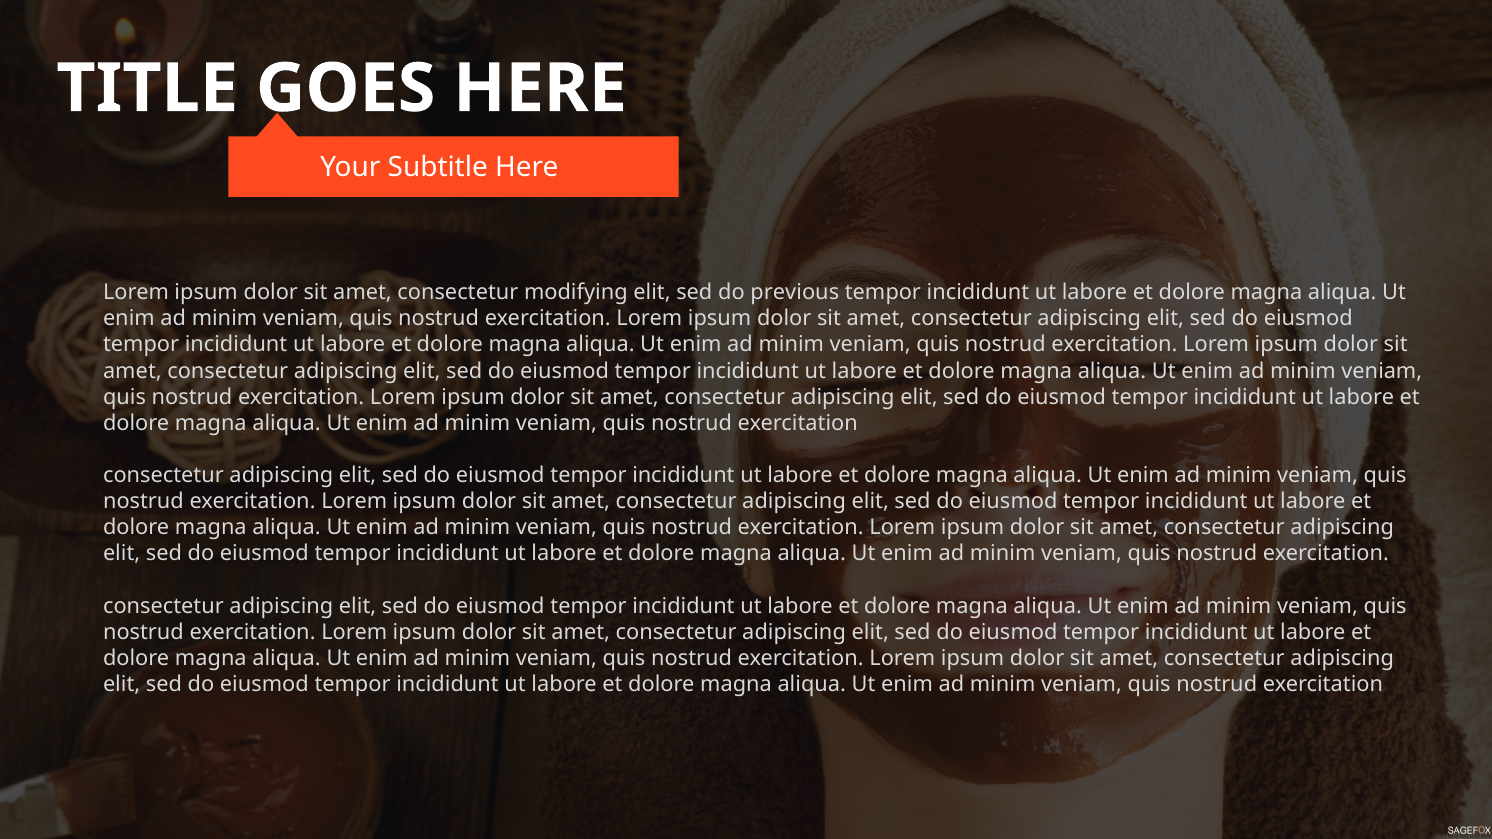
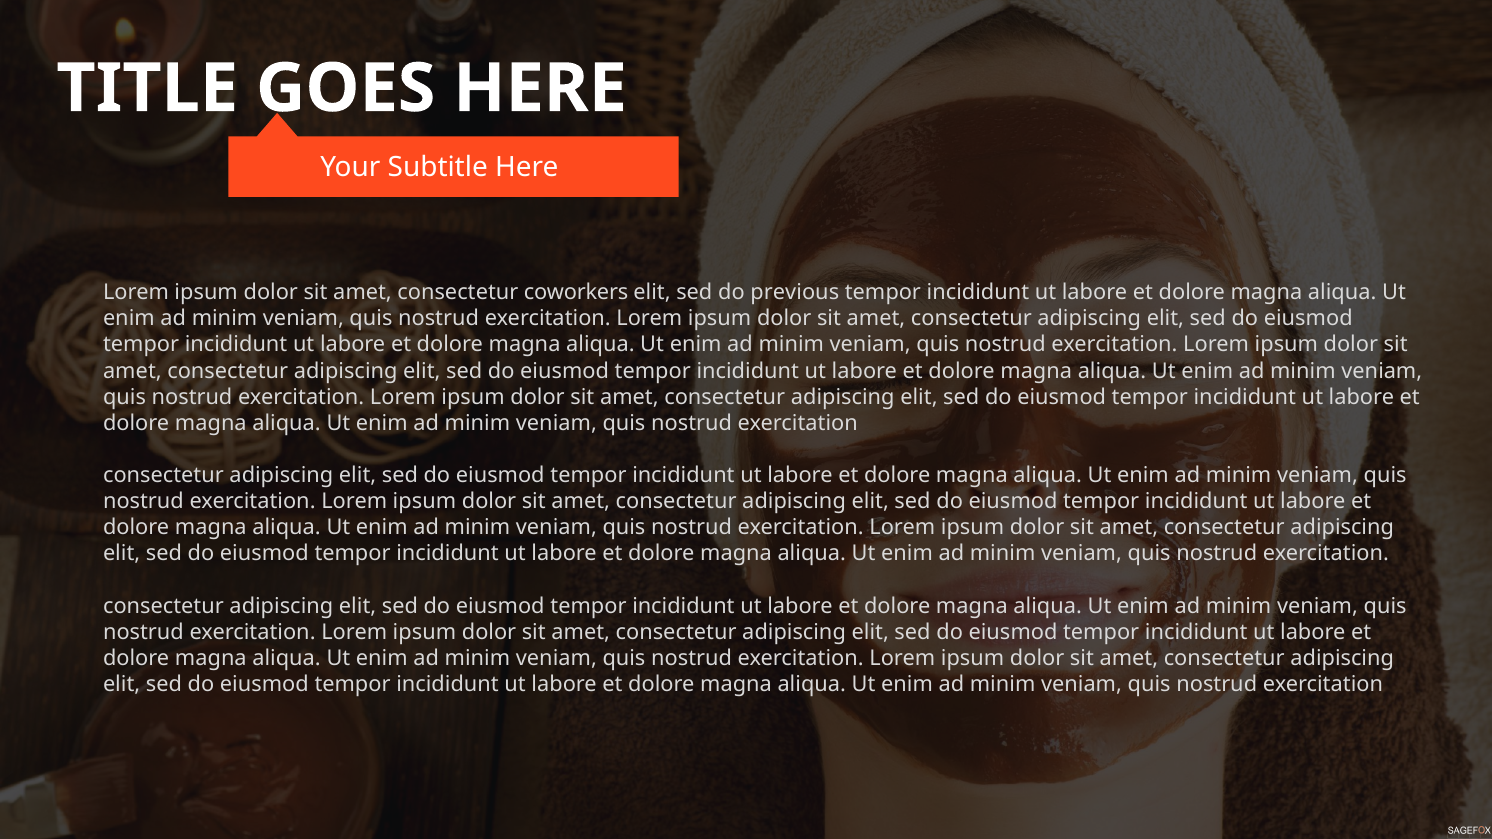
modifying: modifying -> coworkers
